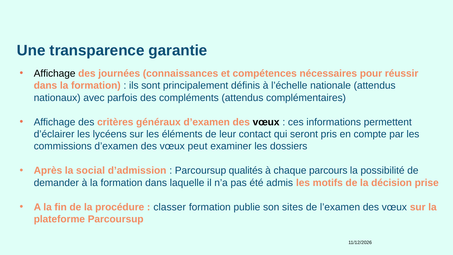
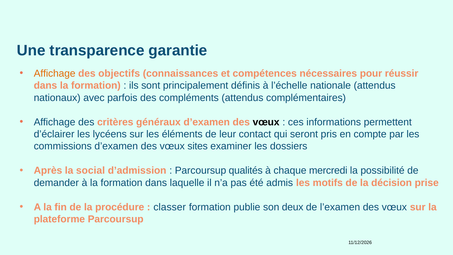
Affichage at (55, 73) colour: black -> orange
journées: journées -> objectifs
peut: peut -> sites
parcours: parcours -> mercredi
sites: sites -> deux
